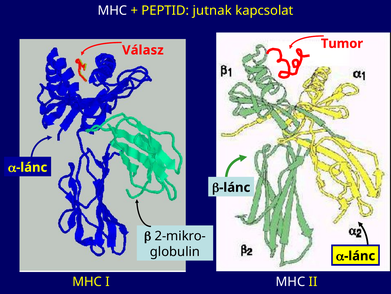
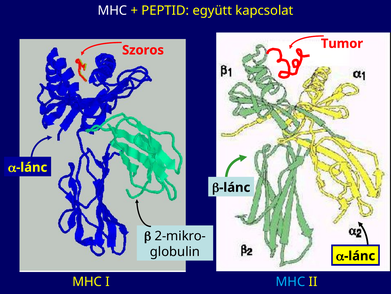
jutnak: jutnak -> együtt
Válasz: Válasz -> Szoros
MHC at (290, 281) colour: white -> light blue
